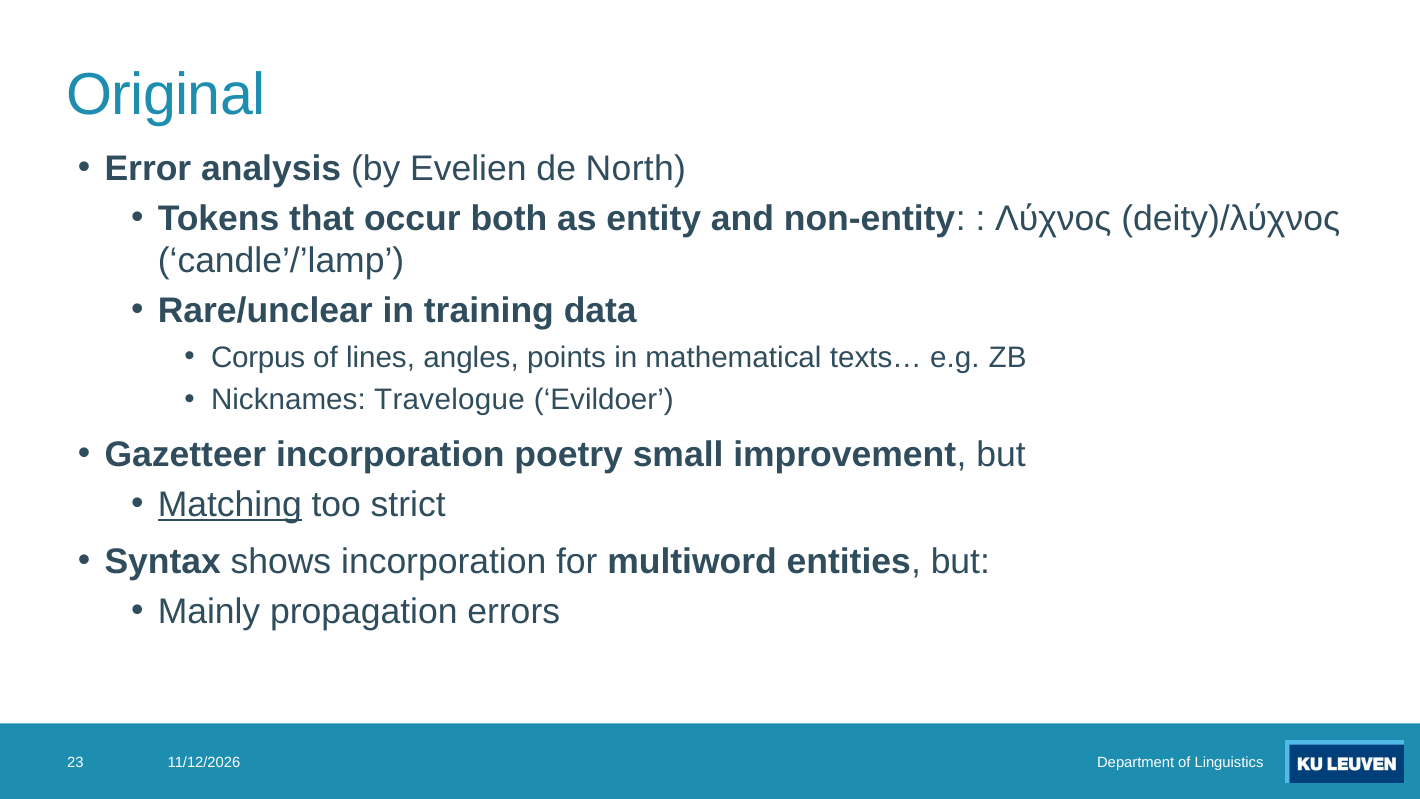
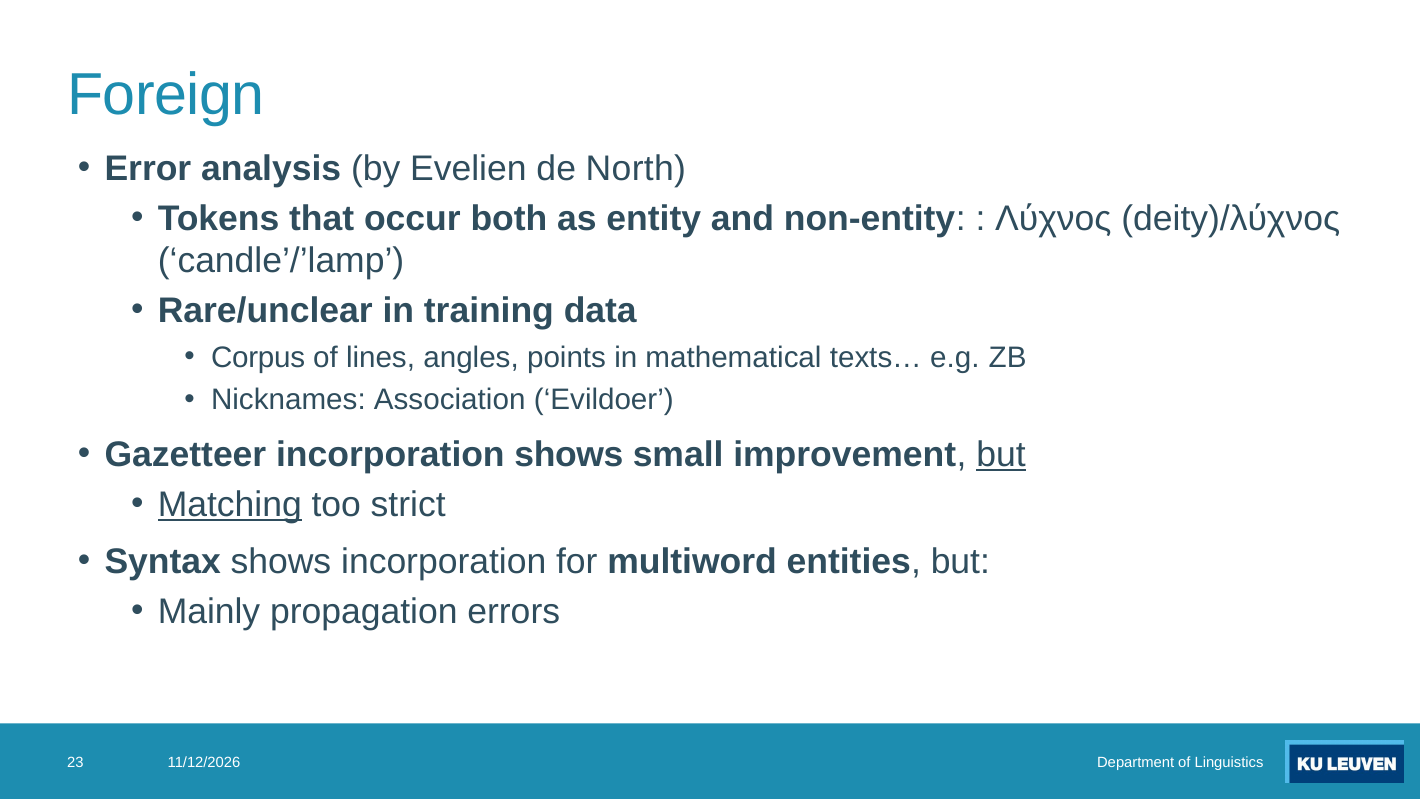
Original: Original -> Foreign
Travelogue: Travelogue -> Association
incorporation poetry: poetry -> shows
but at (1001, 454) underline: none -> present
